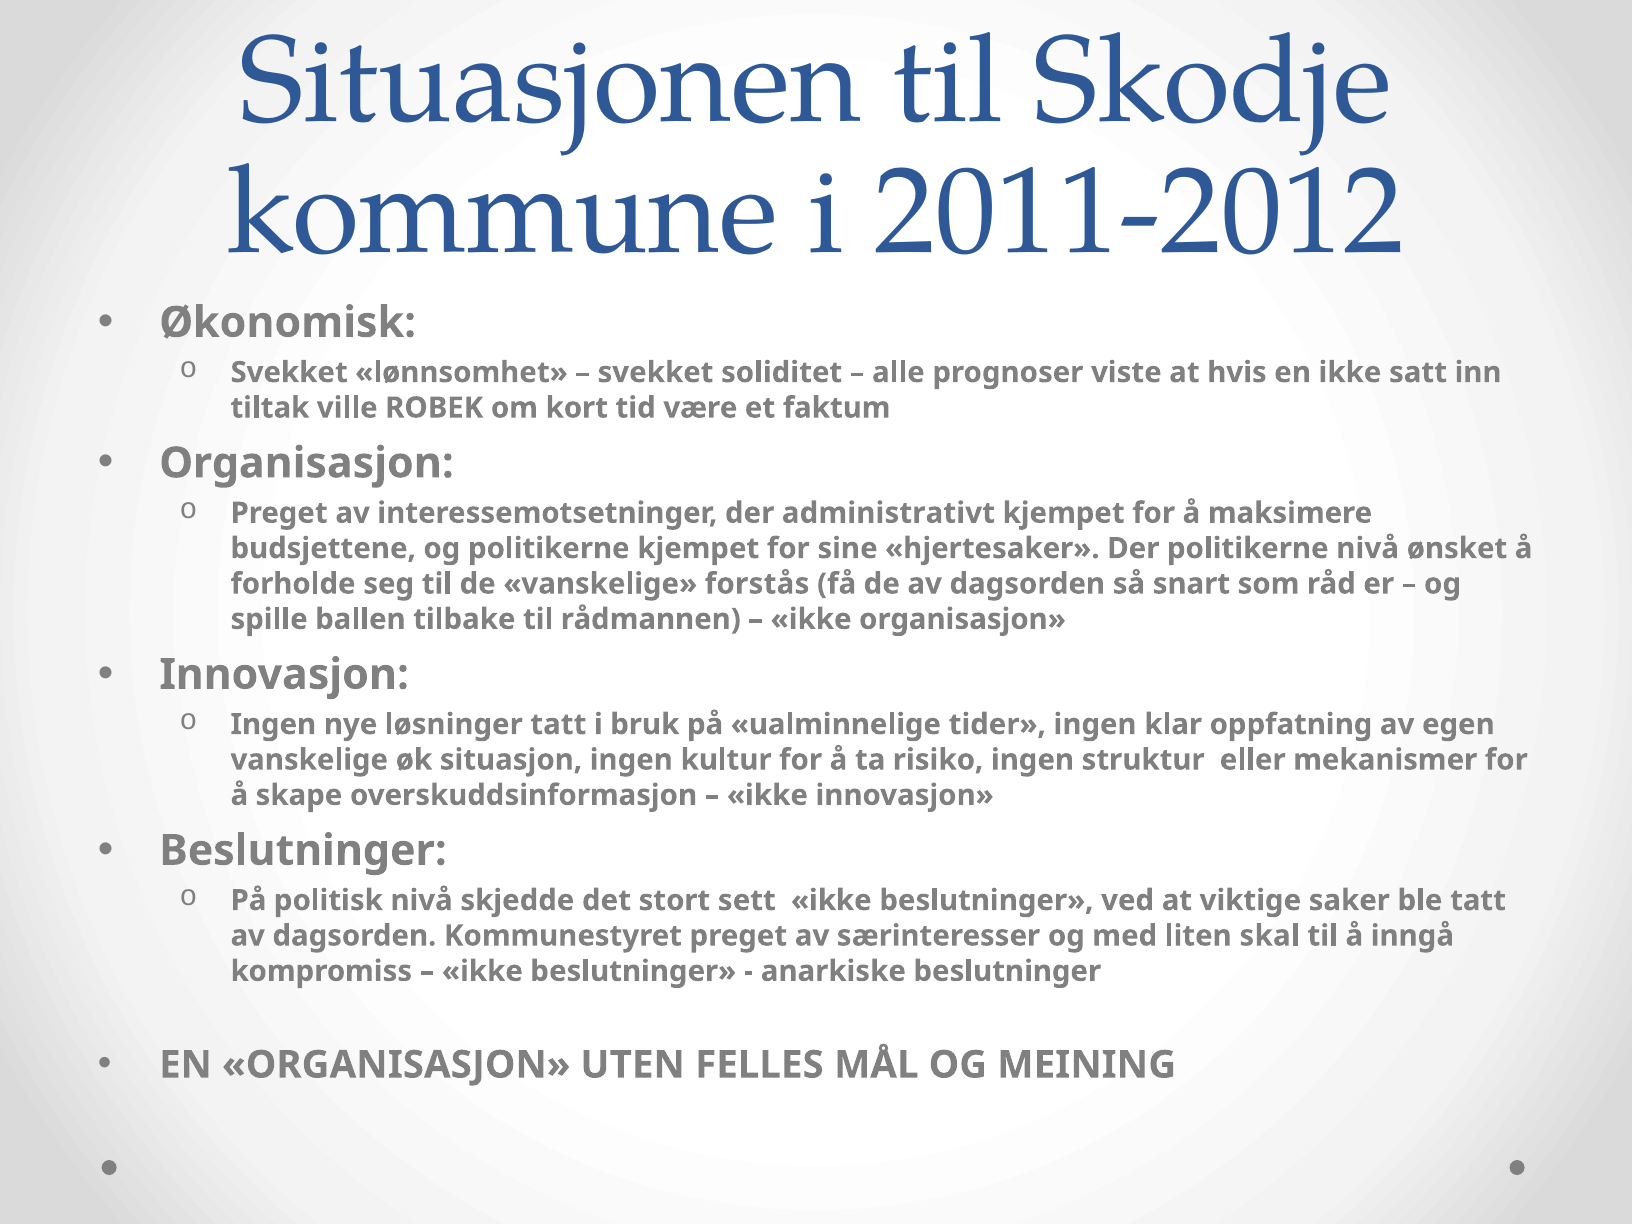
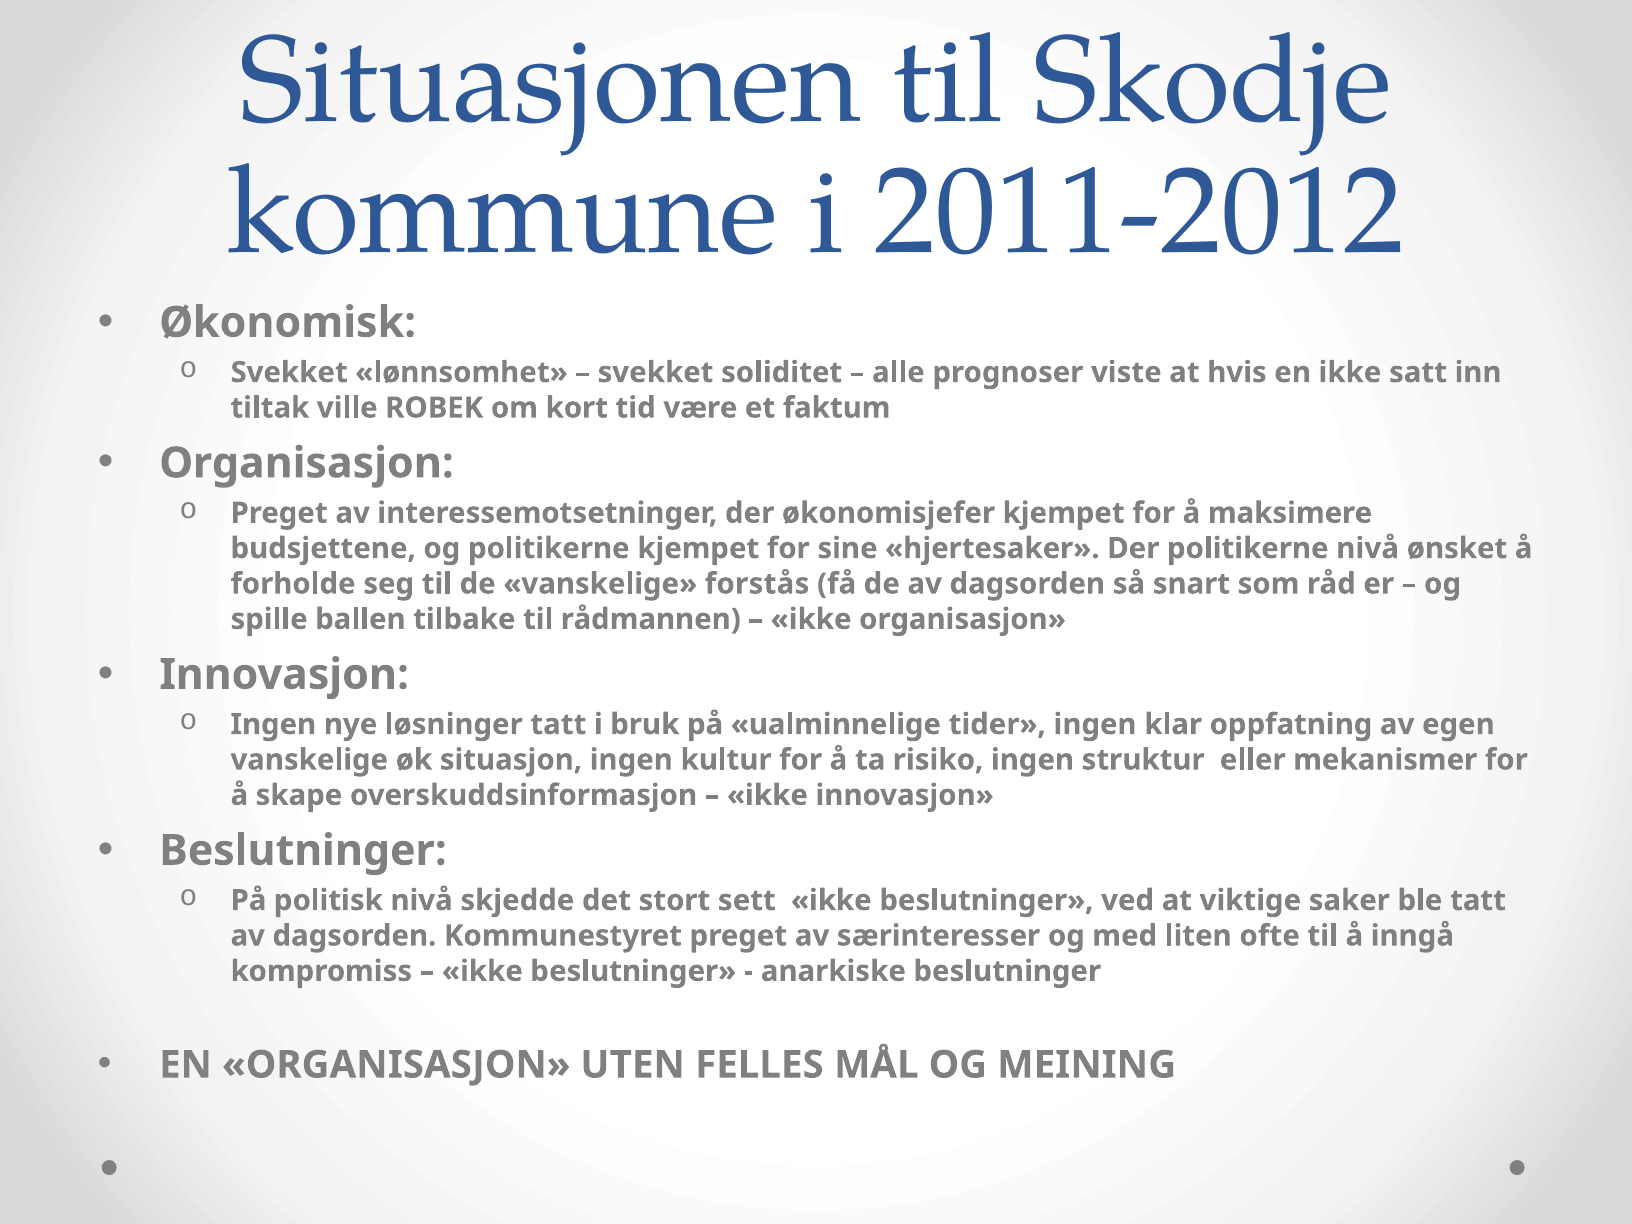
administrativt: administrativt -> økonomisjefer
skal: skal -> ofte
